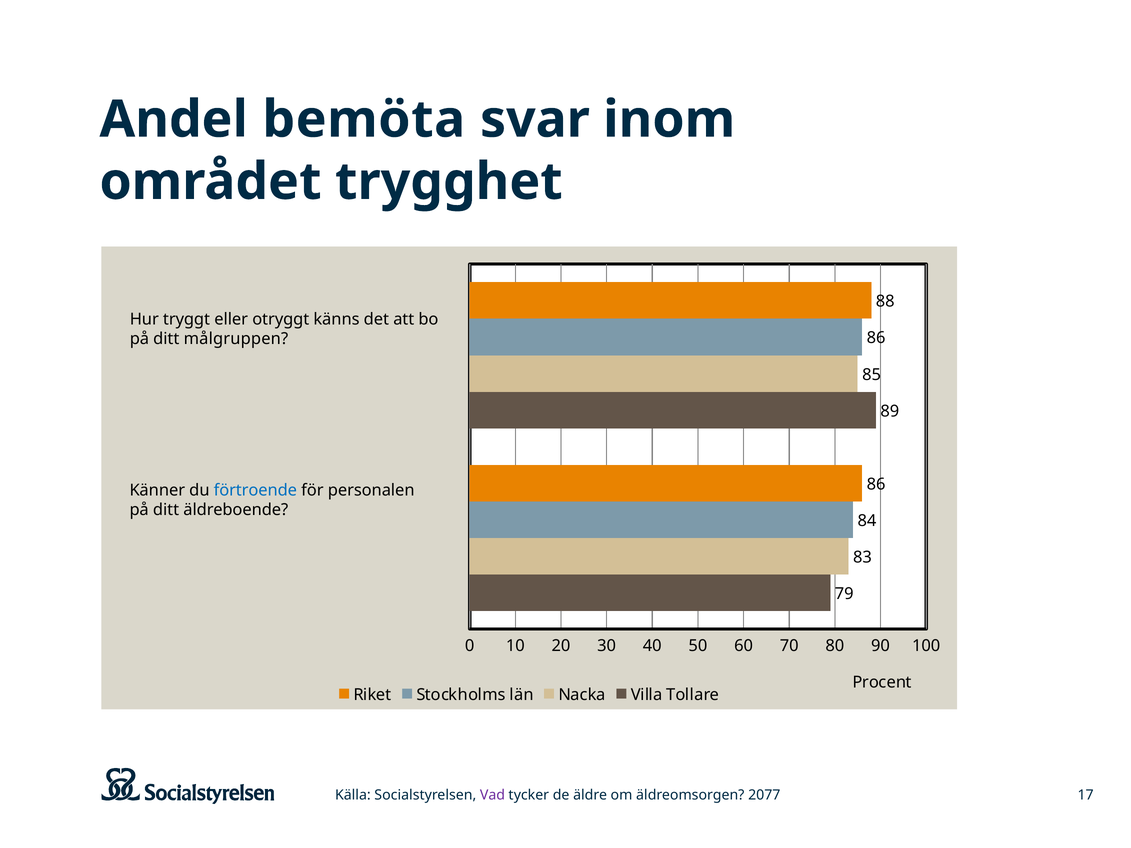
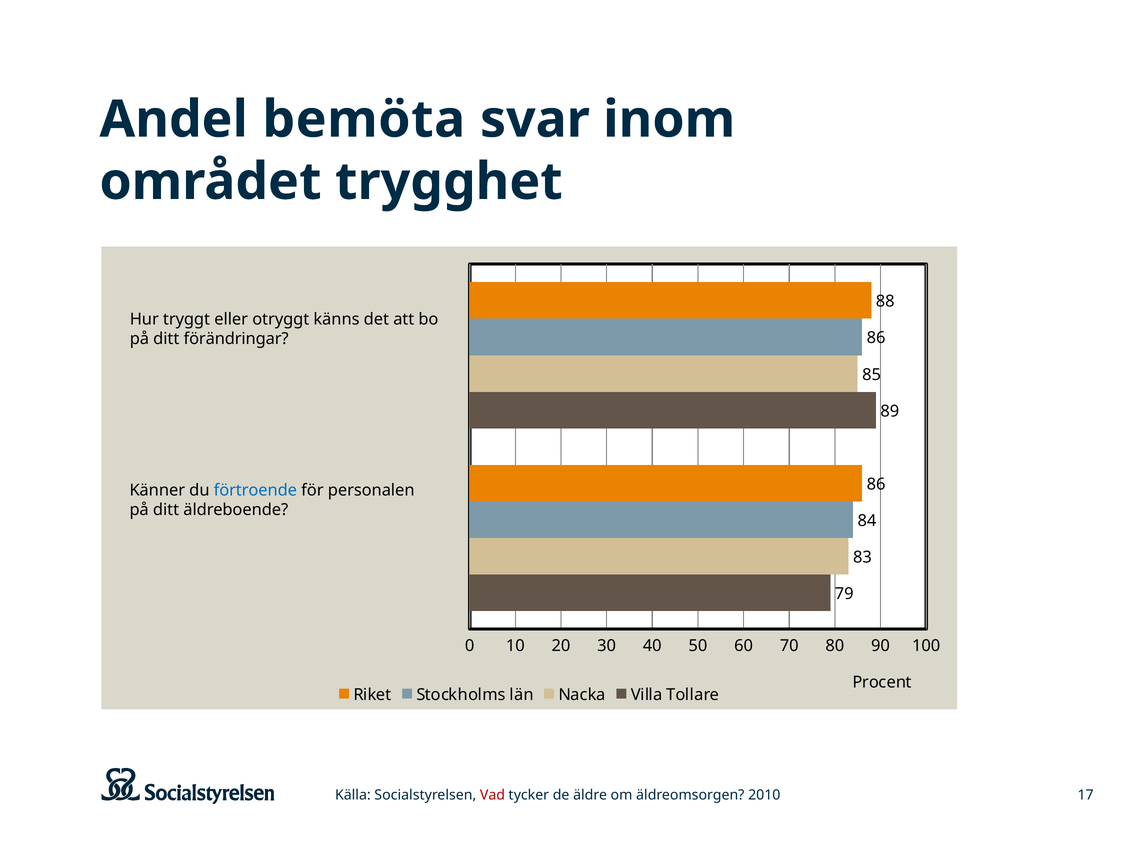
målgruppen: målgruppen -> förändringar
Vad colour: purple -> red
2077: 2077 -> 2010
